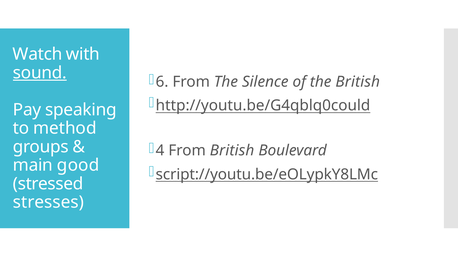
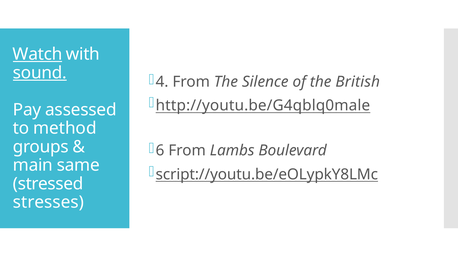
Watch underline: none -> present
6: 6 -> 4
http://youtu.be/G4qblq0could: http://youtu.be/G4qblq0could -> http://youtu.be/G4qblq0male
speaking: speaking -> assessed
4: 4 -> 6
From British: British -> Lambs
good: good -> same
